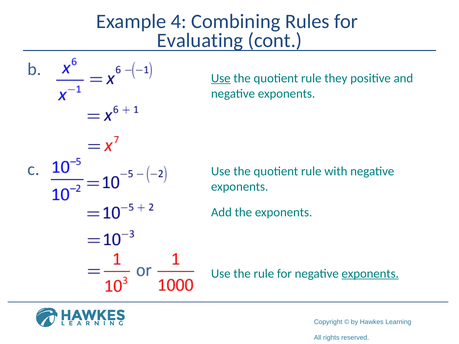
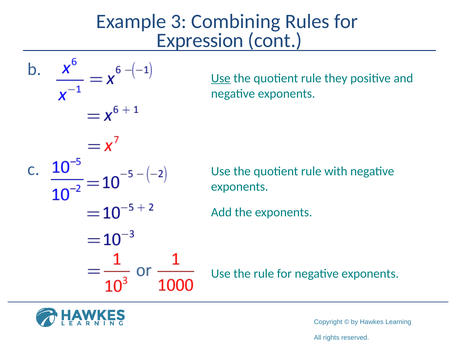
4: 4 -> 3
Evaluating: Evaluating -> Expression
exponents at (370, 274) underline: present -> none
